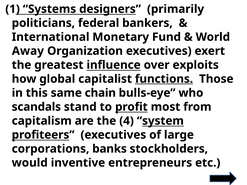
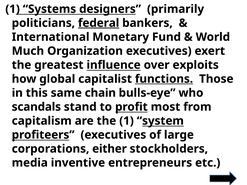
federal underline: none -> present
Away: Away -> Much
the 4: 4 -> 1
banks: banks -> either
would: would -> media
